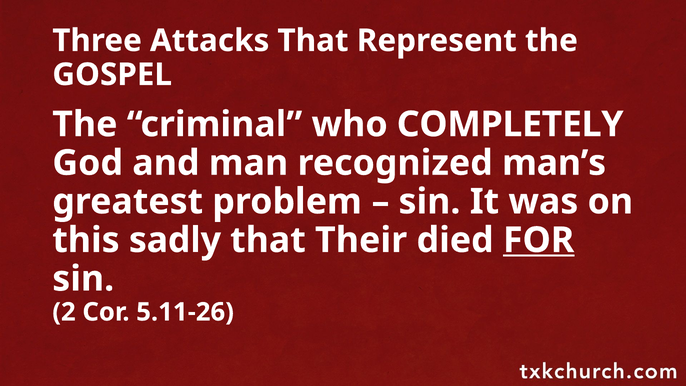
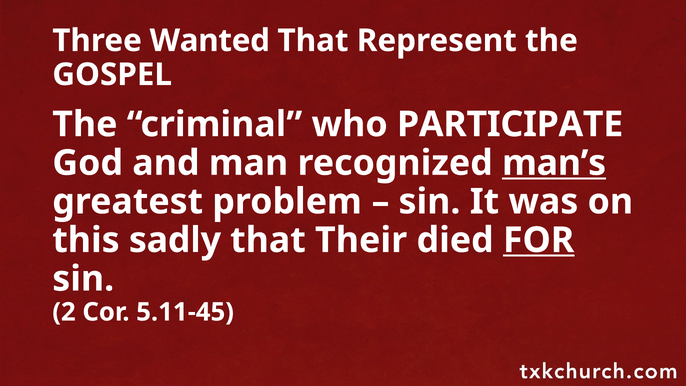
Attacks: Attacks -> Wanted
COMPLETELY: COMPLETELY -> PARTICIPATE
man’s underline: none -> present
5.11-26: 5.11-26 -> 5.11-45
